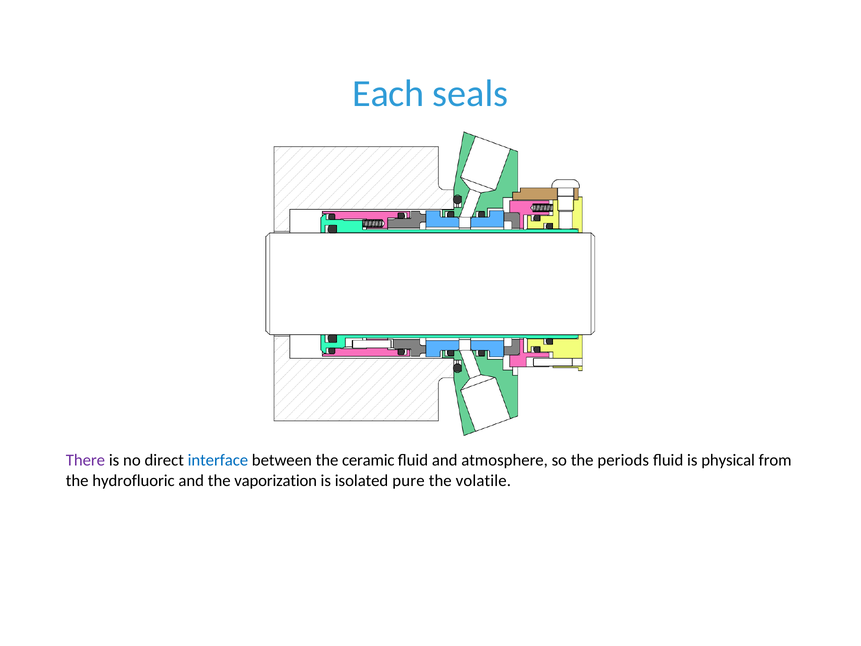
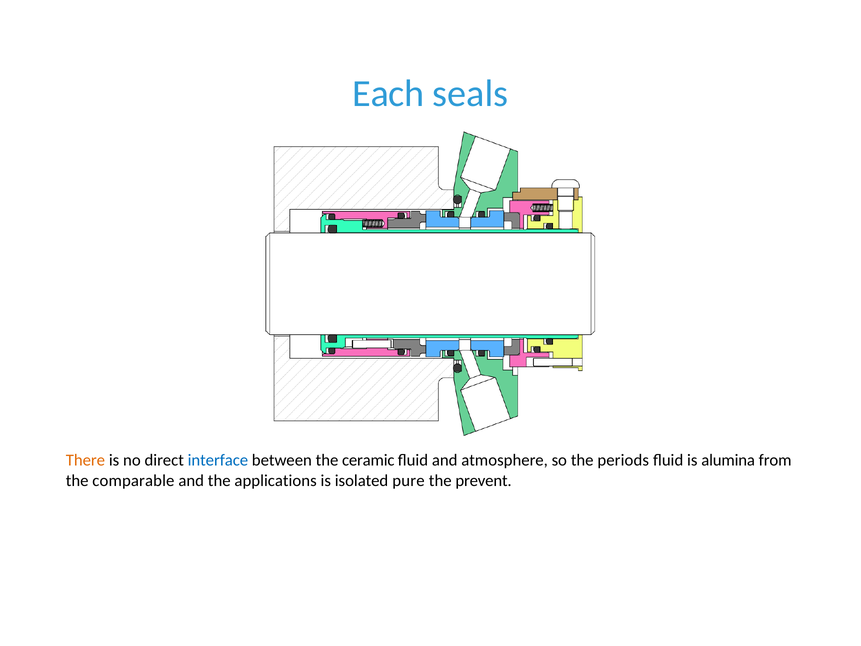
There colour: purple -> orange
physical: physical -> alumina
hydrofluoric: hydrofluoric -> comparable
vaporization: vaporization -> applications
volatile: volatile -> prevent
